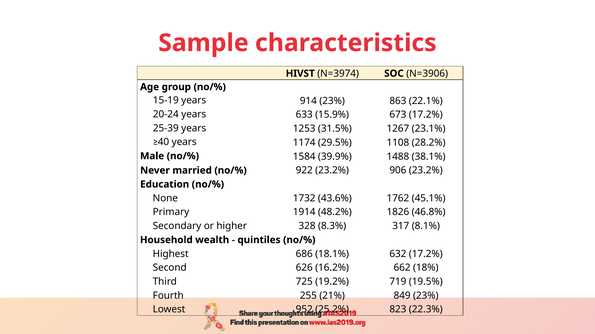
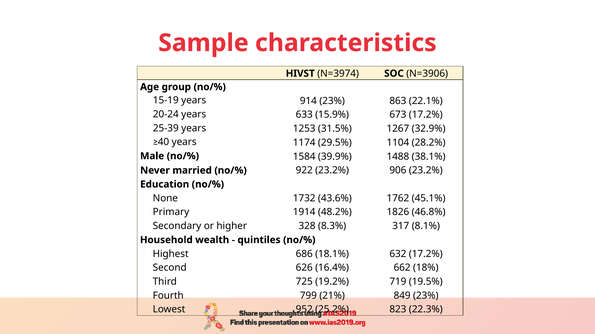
23.1%: 23.1% -> 32.9%
1108: 1108 -> 1104
16.2%: 16.2% -> 16.4%
255: 255 -> 799
